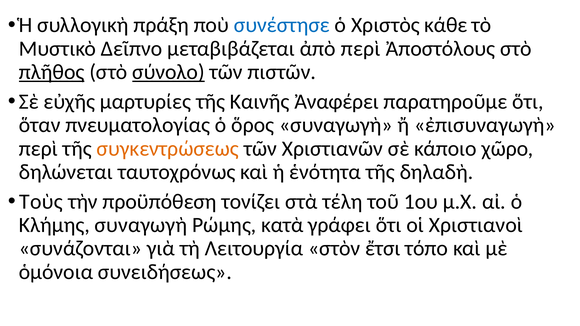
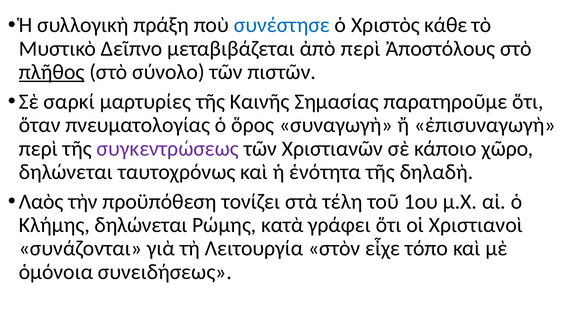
σύνολο underline: present -> none
εὐχῆς: εὐχῆς -> σαρκί
Ἀναφέρει: Ἀναφέρει -> Σημασίας
συγκεντρώσεως colour: orange -> purple
Τοὺς: Τοὺς -> Λαὸς
Κλήμης συναγωγὴ: συναγωγὴ -> δηλώνεται
ἔτσι: ἔτσι -> εἶχε
